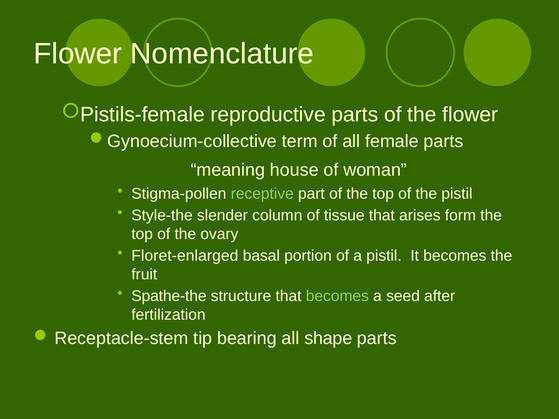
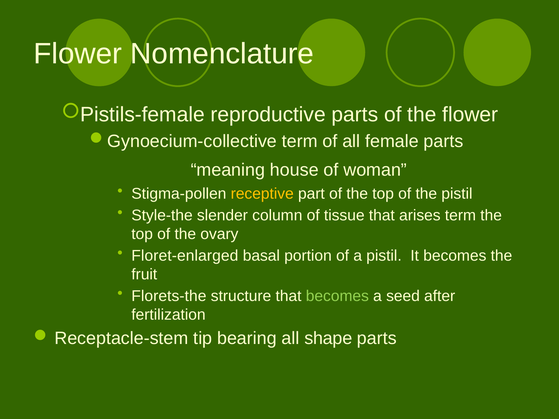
receptive colour: light green -> yellow
arises form: form -> term
Spathe-the: Spathe-the -> Florets-the
